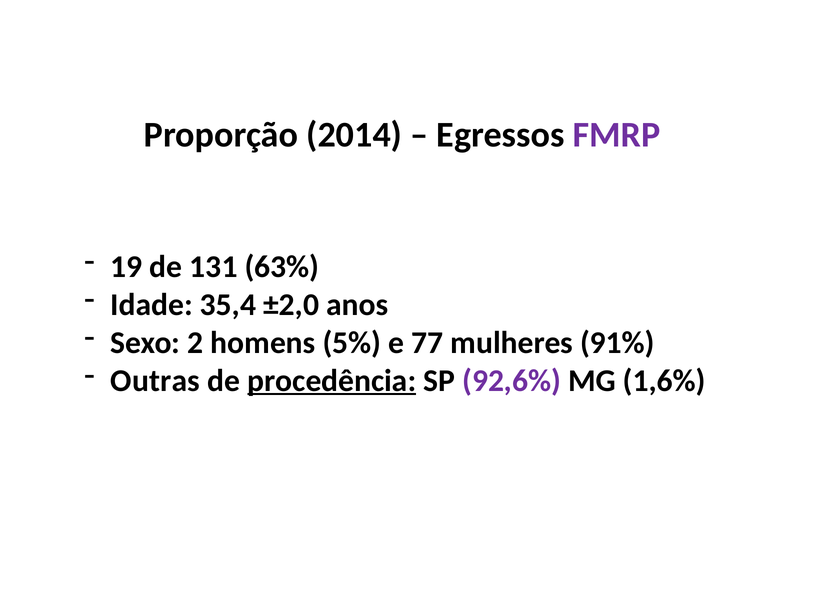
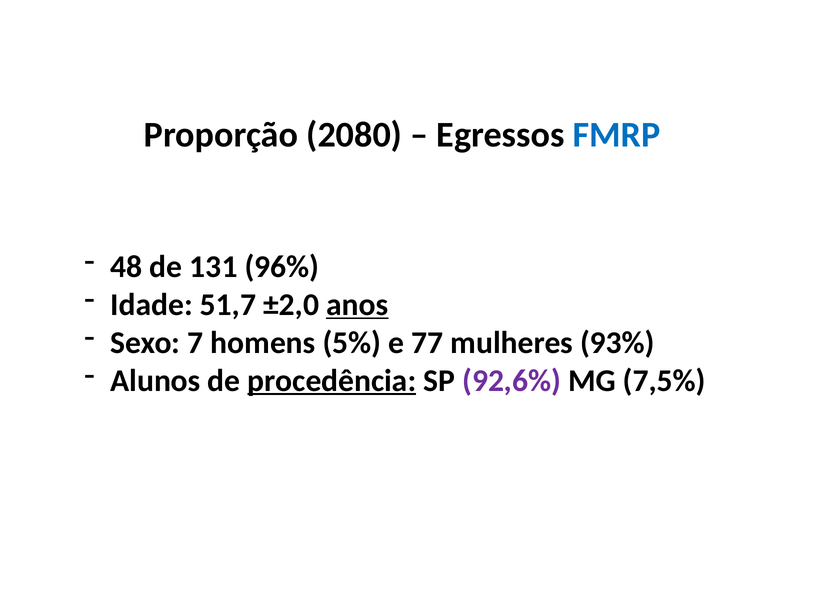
2014: 2014 -> 2080
FMRP colour: purple -> blue
19: 19 -> 48
63%: 63% -> 96%
35,4: 35,4 -> 51,7
anos underline: none -> present
2: 2 -> 7
91%: 91% -> 93%
Outras: Outras -> Alunos
1,6%: 1,6% -> 7,5%
